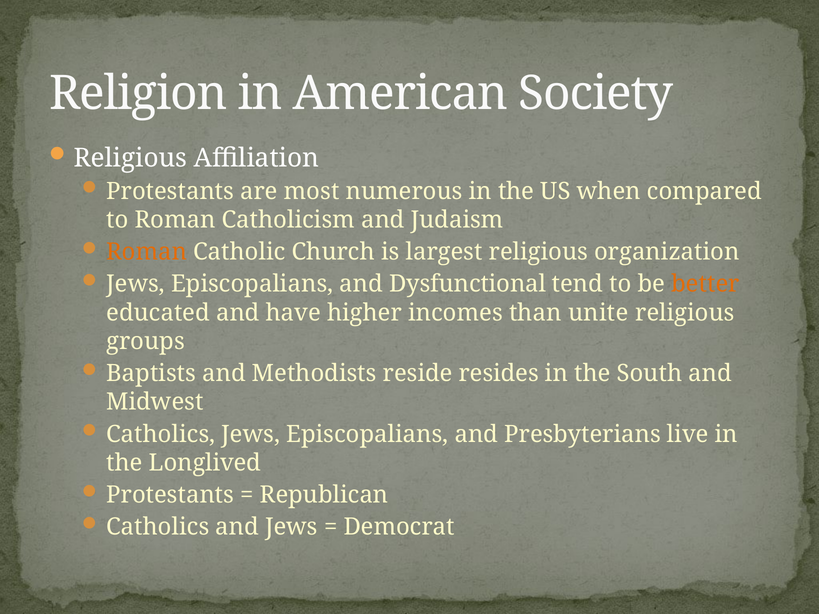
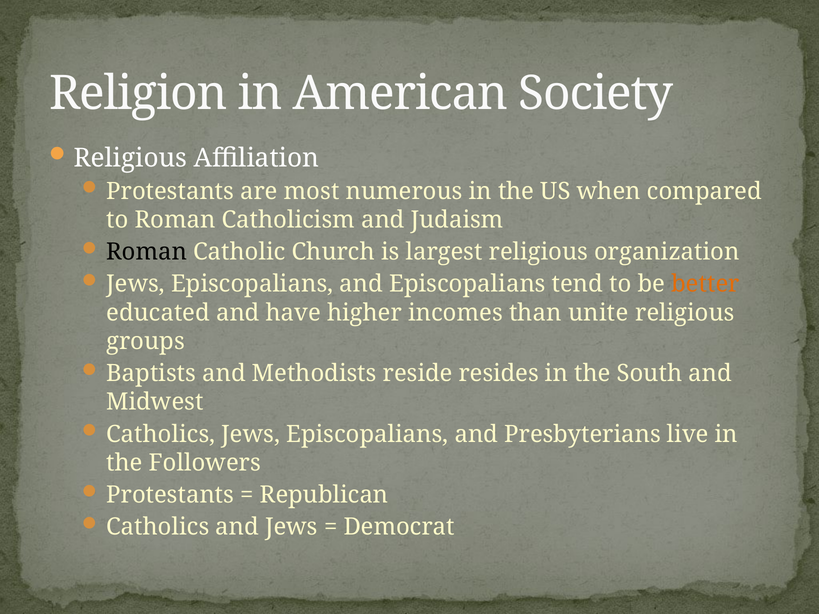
Roman at (147, 252) colour: orange -> black
and Dysfunctional: Dysfunctional -> Episcopalians
Longlived: Longlived -> Followers
